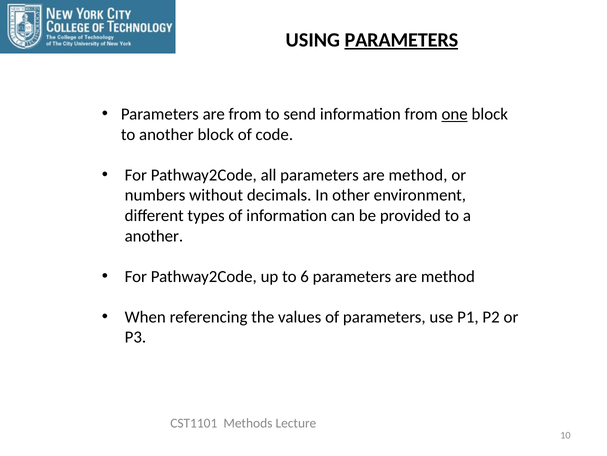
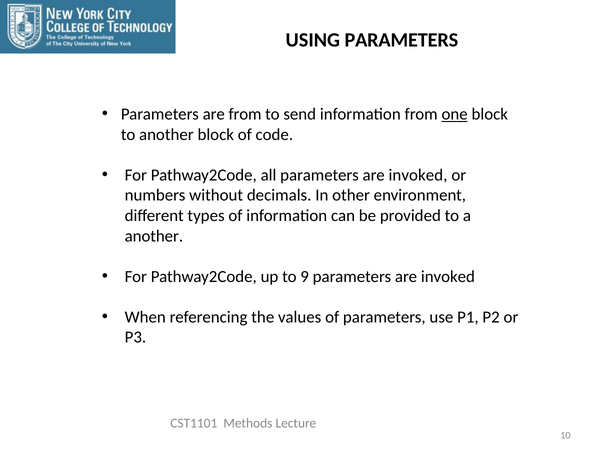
PARAMETERS at (401, 40) underline: present -> none
all parameters are method: method -> invoked
6: 6 -> 9
method at (448, 276): method -> invoked
